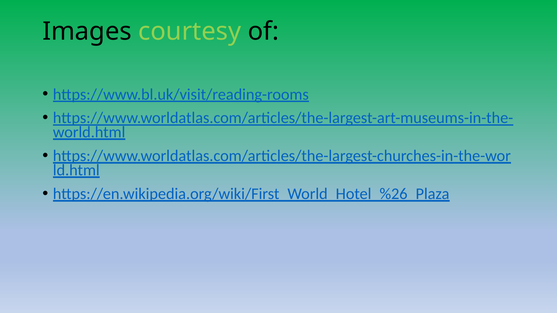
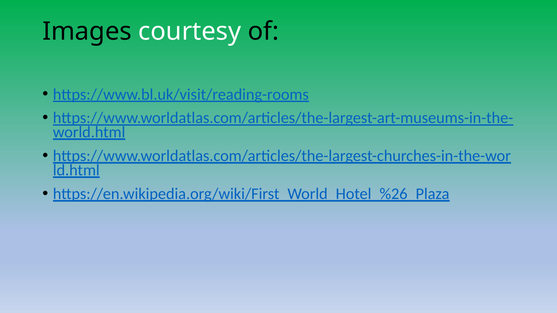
courtesy colour: light green -> white
